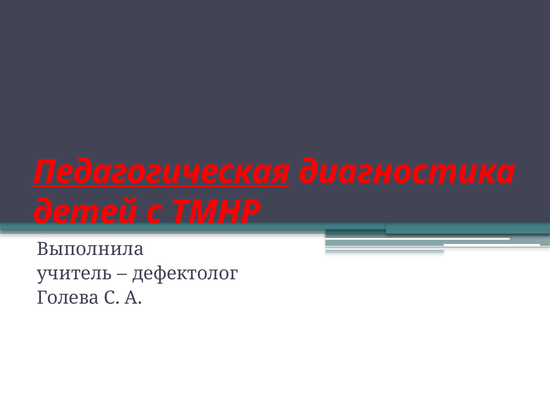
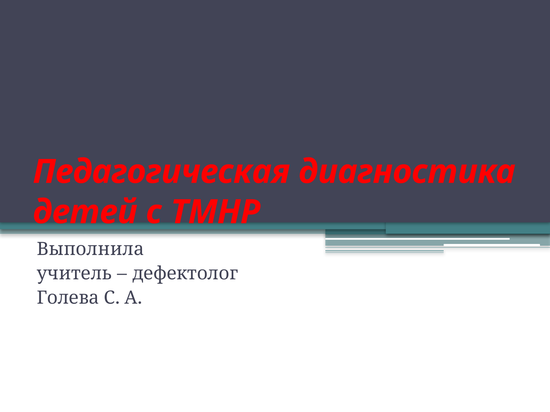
Педагогическая underline: present -> none
